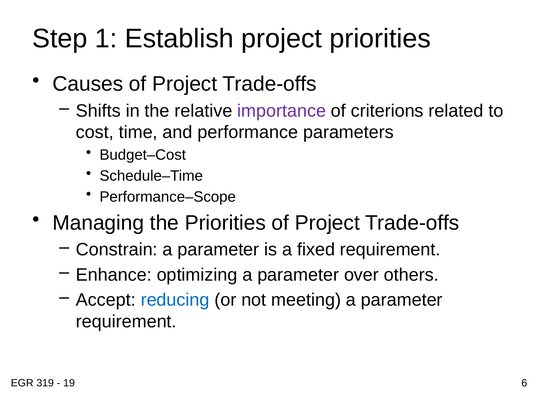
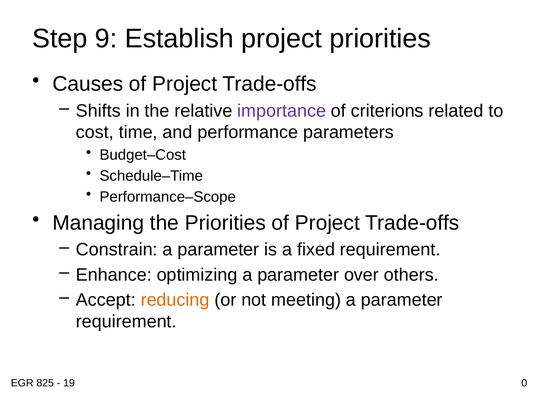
1: 1 -> 9
reducing colour: blue -> orange
319: 319 -> 825
6: 6 -> 0
